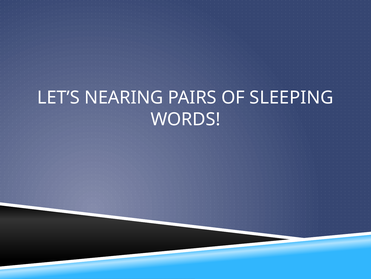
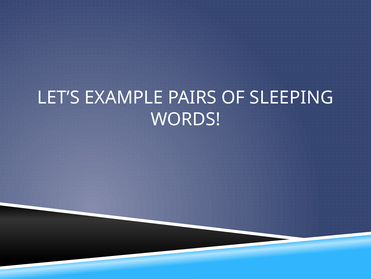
NEARING: NEARING -> EXAMPLE
